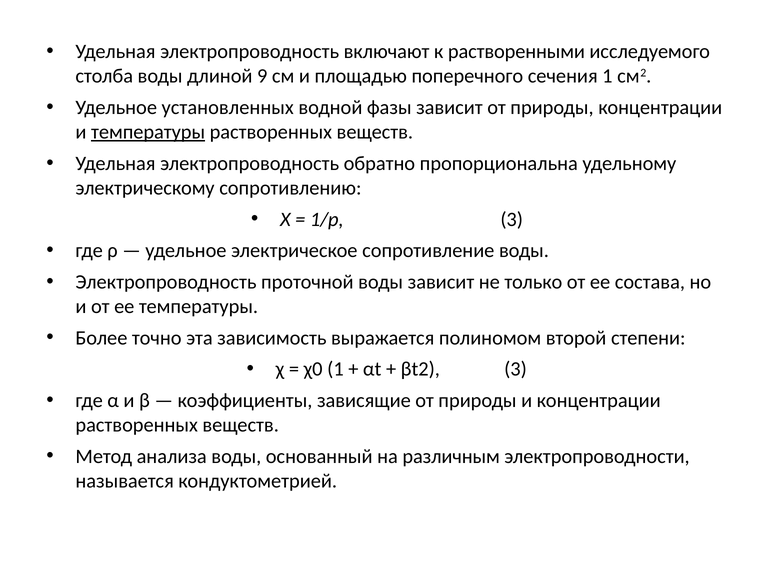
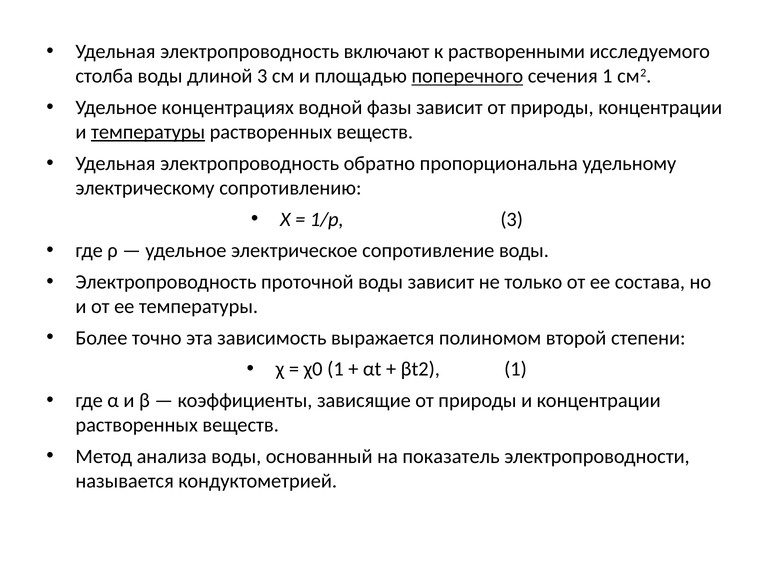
длиной 9: 9 -> 3
поперечного underline: none -> present
установленных: установленных -> концентрациях
βt2 3: 3 -> 1
различным: различным -> показатель
